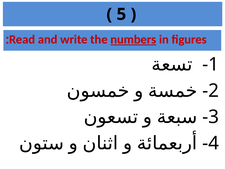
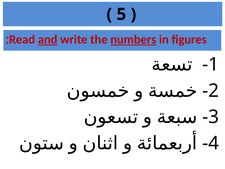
and underline: none -> present
